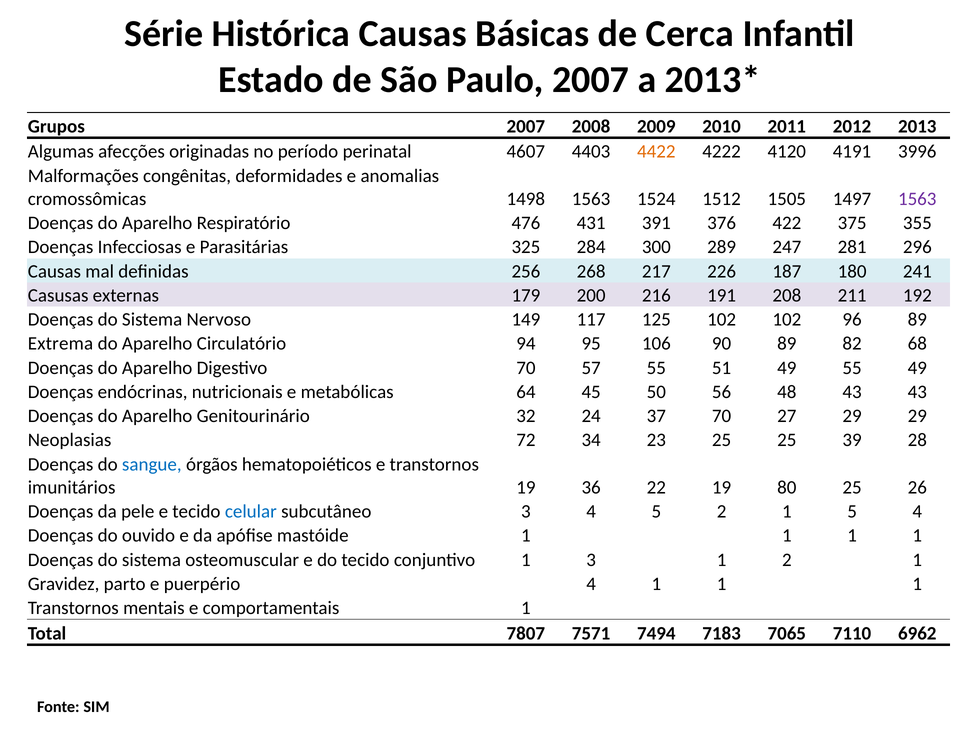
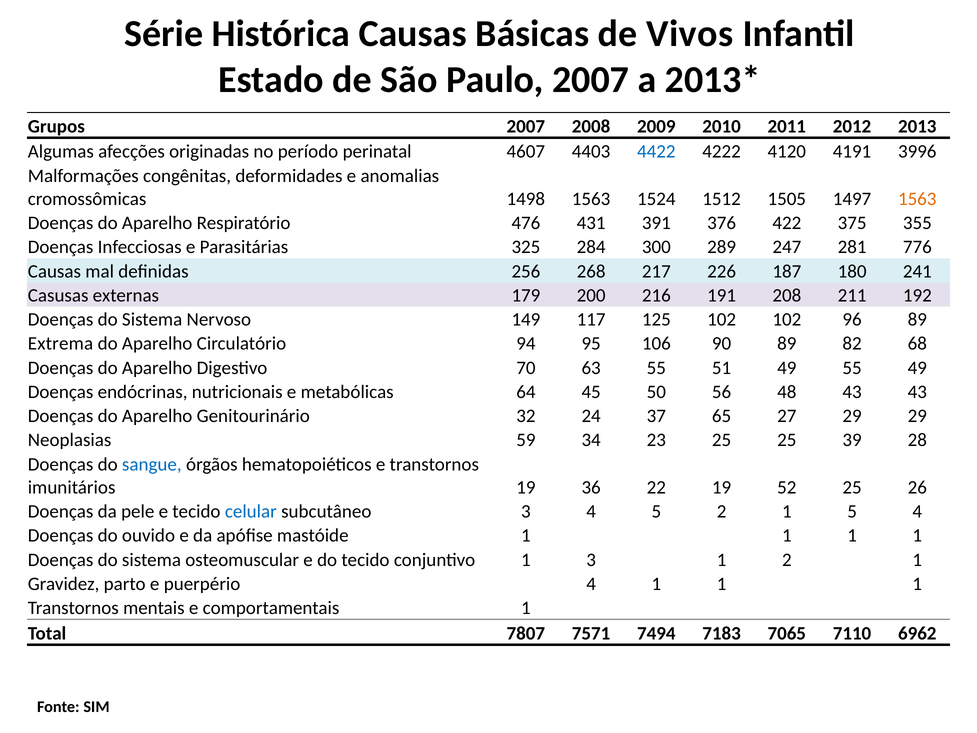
Cerca: Cerca -> Vivos
4422 colour: orange -> blue
1563 at (917, 199) colour: purple -> orange
296: 296 -> 776
57: 57 -> 63
37 70: 70 -> 65
72: 72 -> 59
80: 80 -> 52
